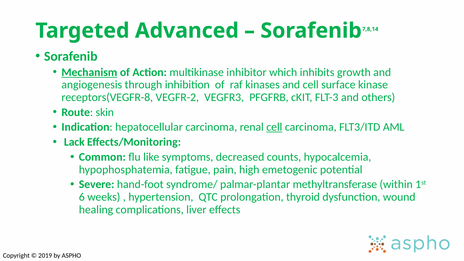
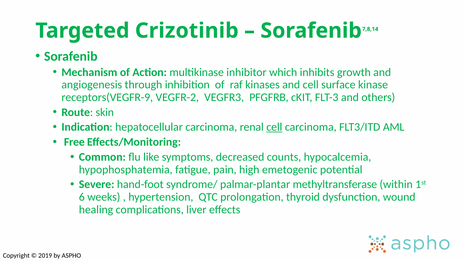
Advanced: Advanced -> Crizotinib
Mechanism underline: present -> none
receptors(VEGFR-8: receptors(VEGFR-8 -> receptors(VEGFR-9
Lack: Lack -> Free
